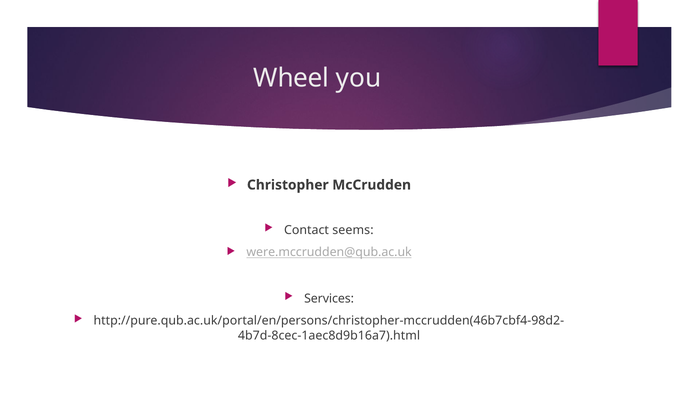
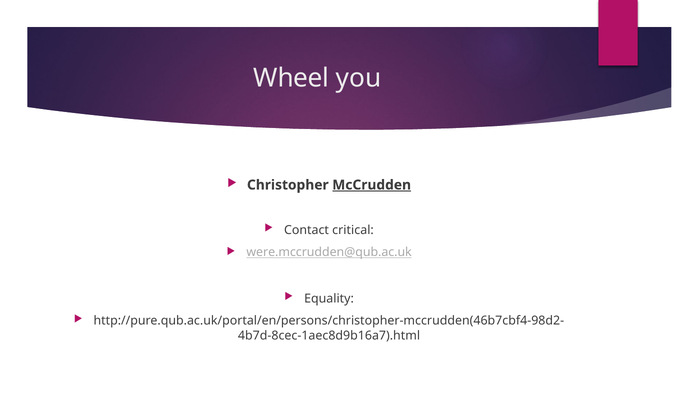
McCrudden underline: none -> present
seems: seems -> critical
Services: Services -> Equality
